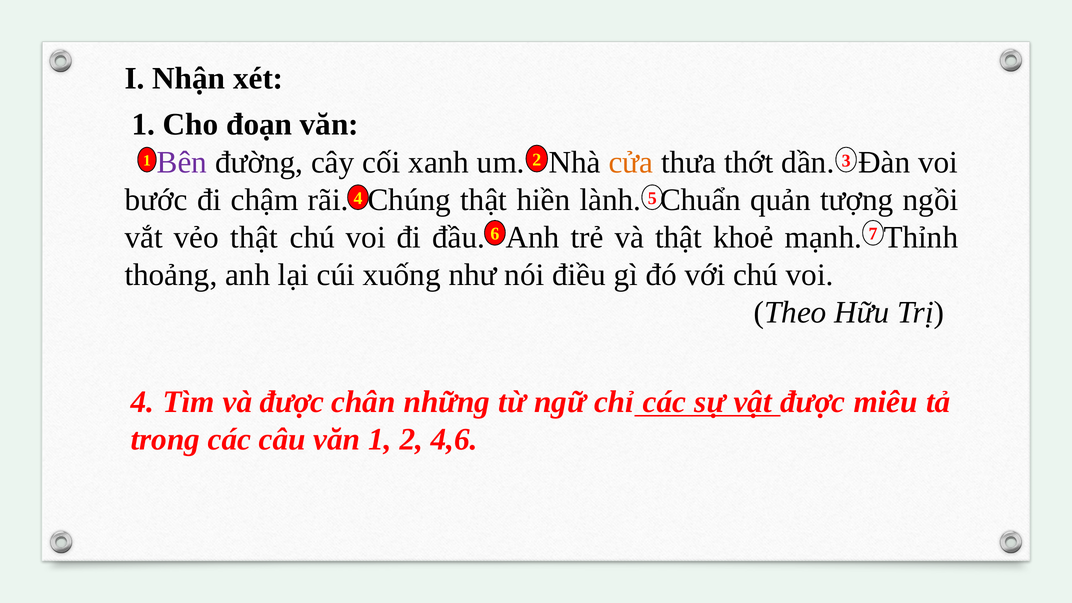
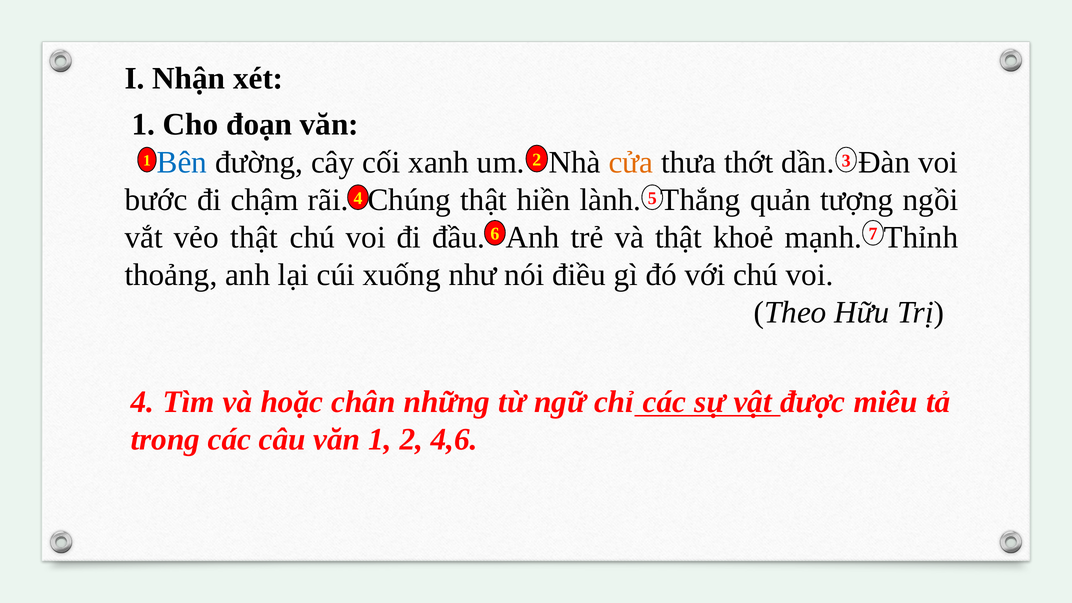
Bên colour: purple -> blue
Chuẩn: Chuẩn -> Thắng
và được: được -> hoặc
